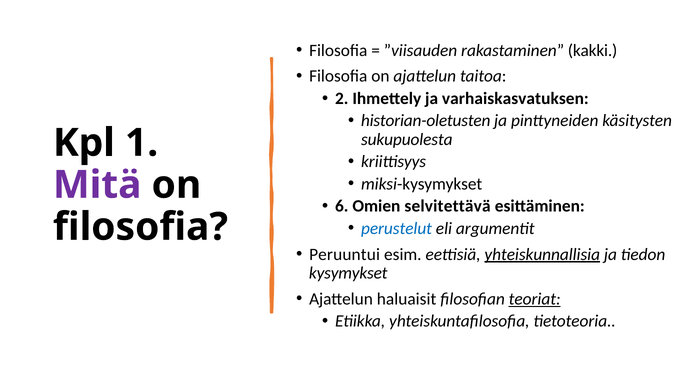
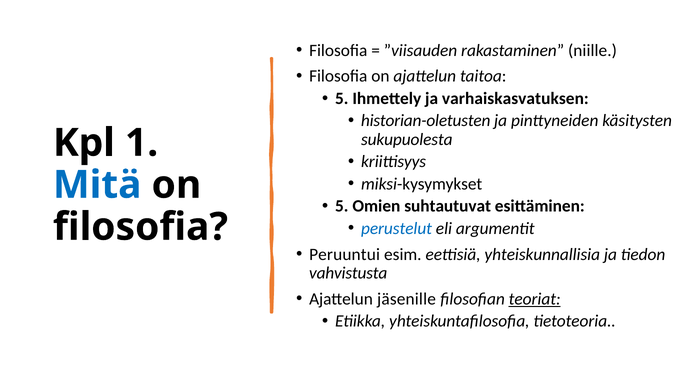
kakki: kakki -> niille
2 at (342, 99): 2 -> 5
Mitä colour: purple -> blue
6 at (342, 206): 6 -> 5
selvitettävä: selvitettävä -> suhtautuvat
yhteiskunnallisia underline: present -> none
kysymykset: kysymykset -> vahvistusta
haluaisit: haluaisit -> jäsenille
